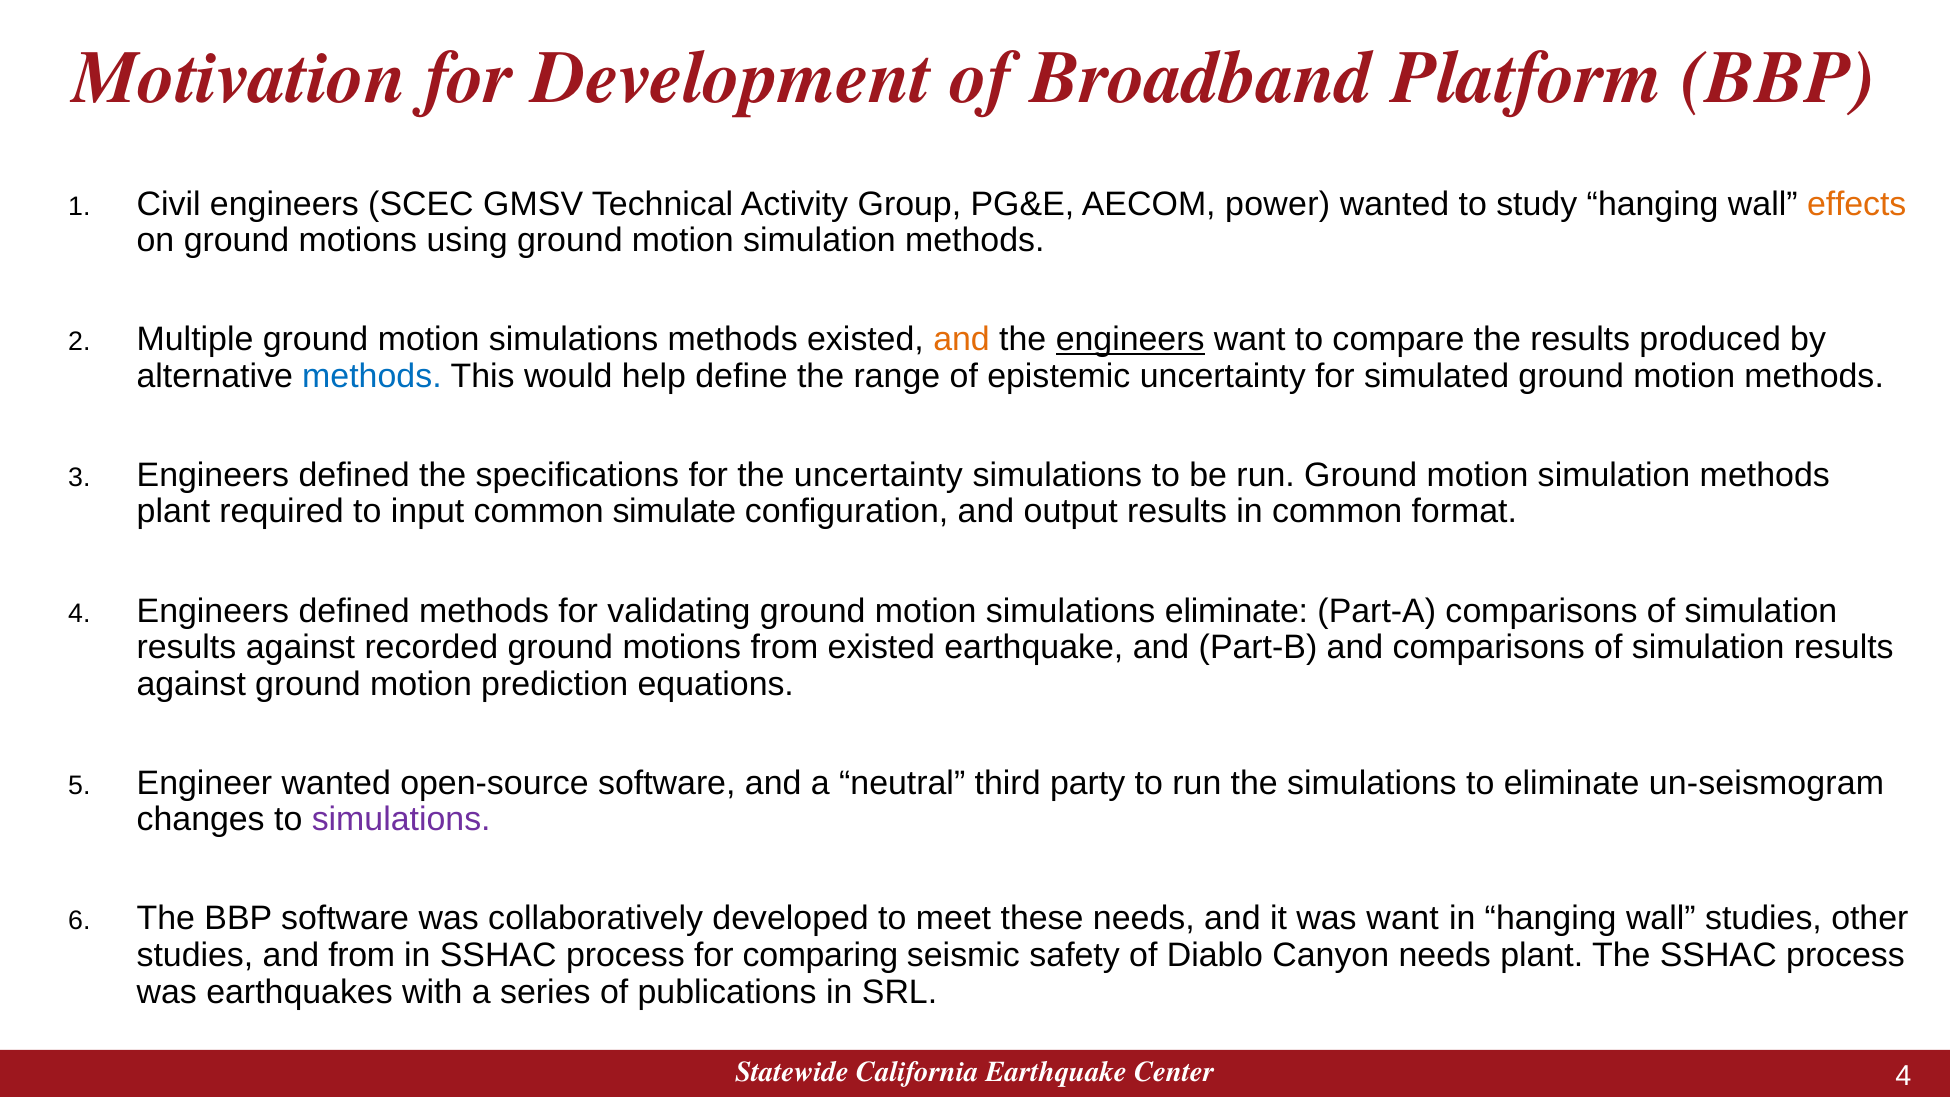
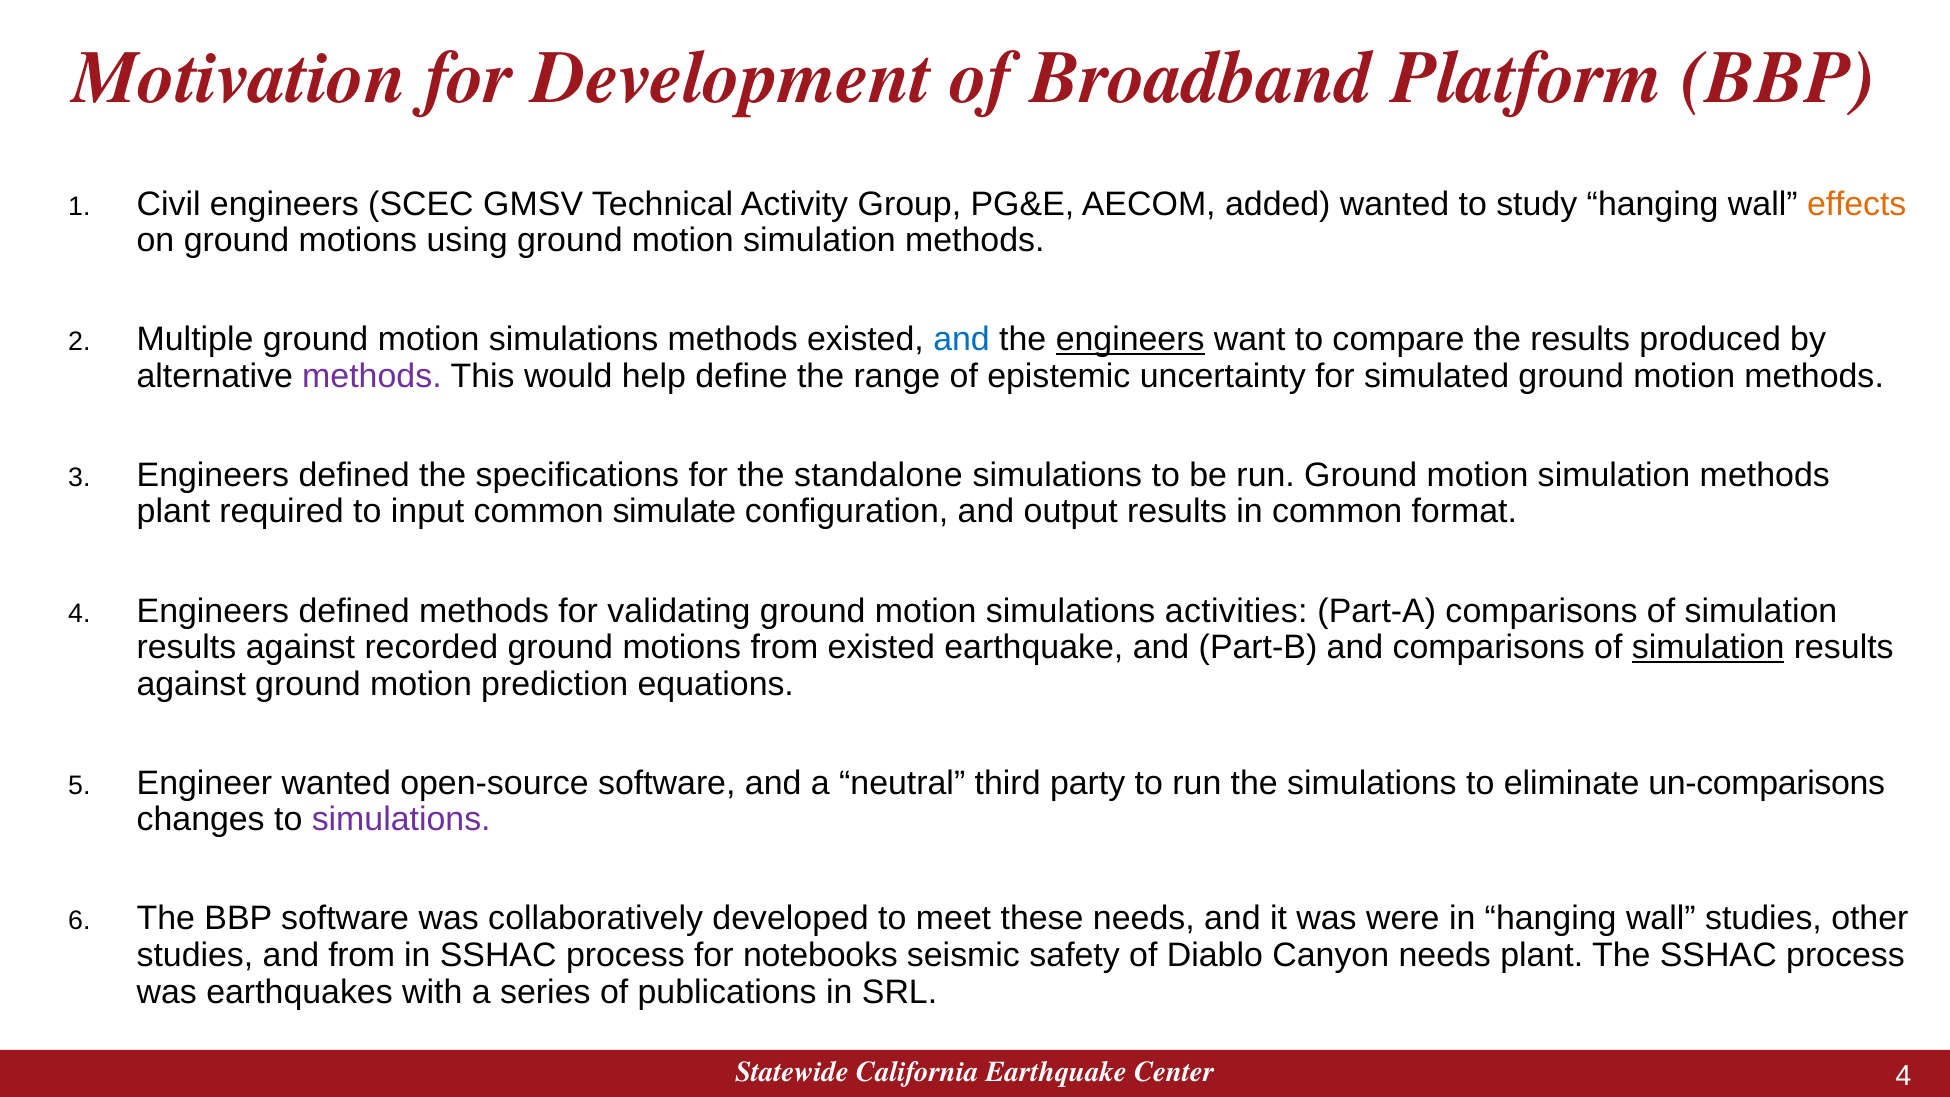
power: power -> added
and at (962, 339) colour: orange -> blue
methods at (372, 376) colour: blue -> purple
the uncertainty: uncertainty -> standalone
simulations eliminate: eliminate -> activities
simulation at (1708, 647) underline: none -> present
un-seismogram: un-seismogram -> un-comparisons
was want: want -> were
comparing: comparing -> notebooks
